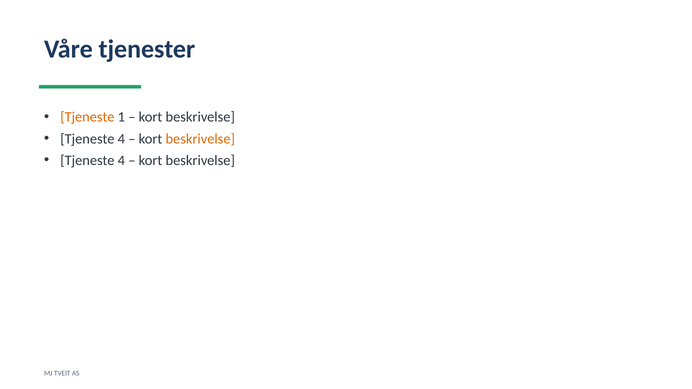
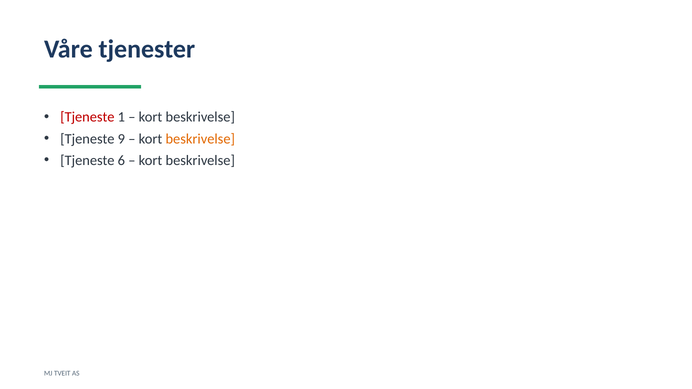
Tjeneste at (87, 117) colour: orange -> red
4 at (121, 139): 4 -> 9
4 at (121, 160): 4 -> 6
